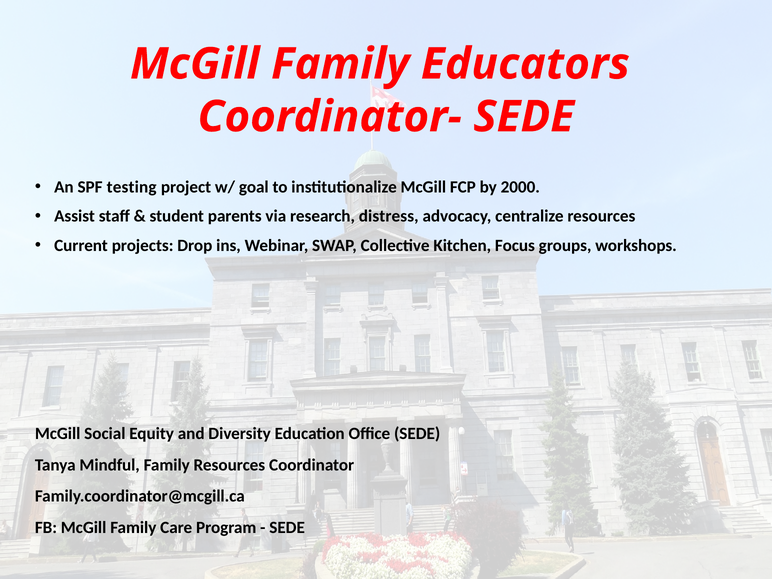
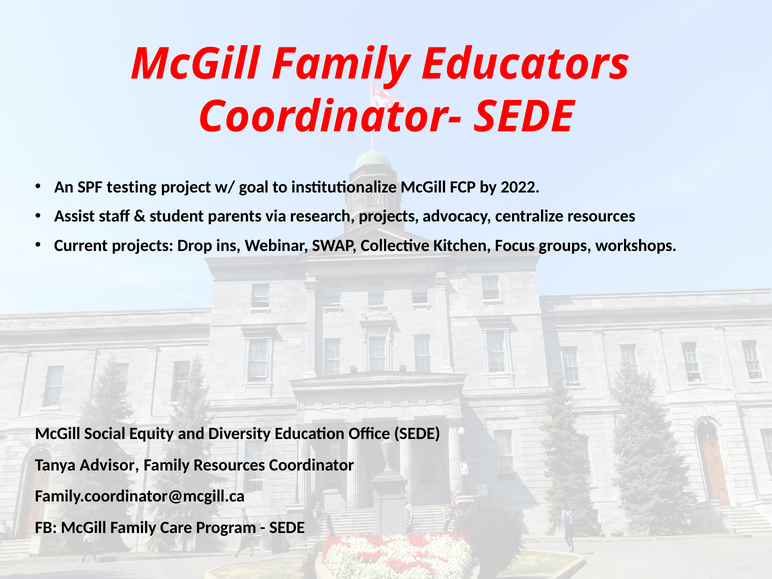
2000: 2000 -> 2022
research distress: distress -> projects
Mindful: Mindful -> Advisor
